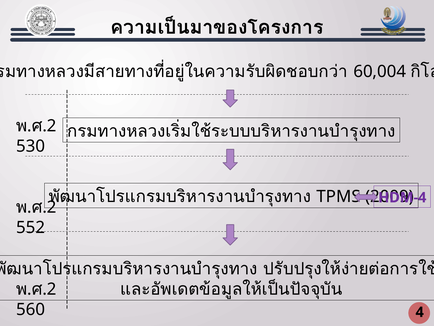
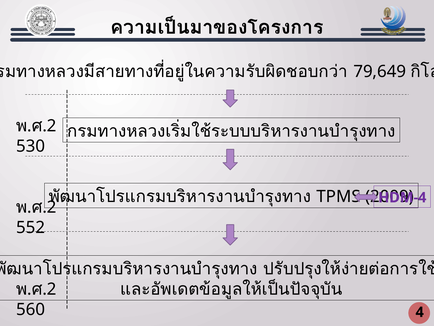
60,004: 60,004 -> 79,649
